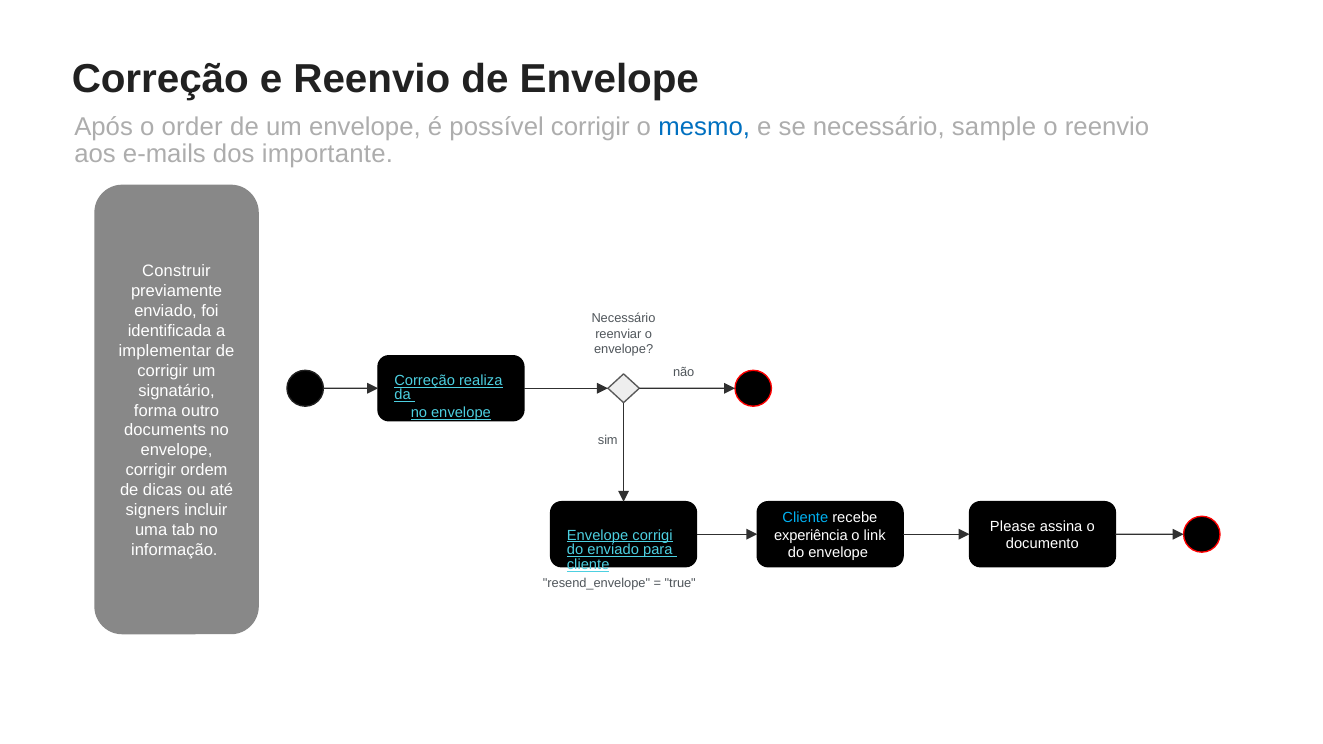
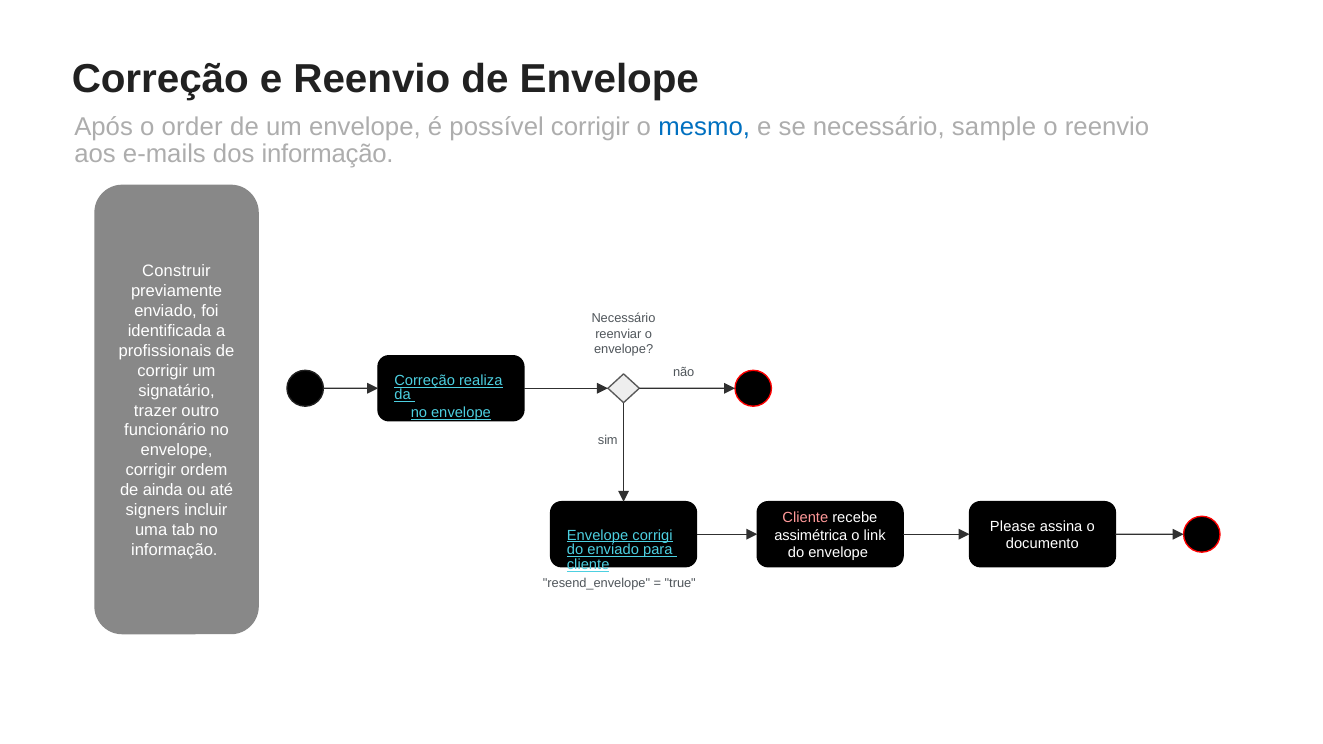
dos importante: importante -> informação
implementar: implementar -> profissionais
forma: forma -> trazer
documents: documents -> funcionário
dicas: dicas -> ainda
Cliente at (805, 518) colour: light blue -> pink
experiência: experiência -> assimétrica
